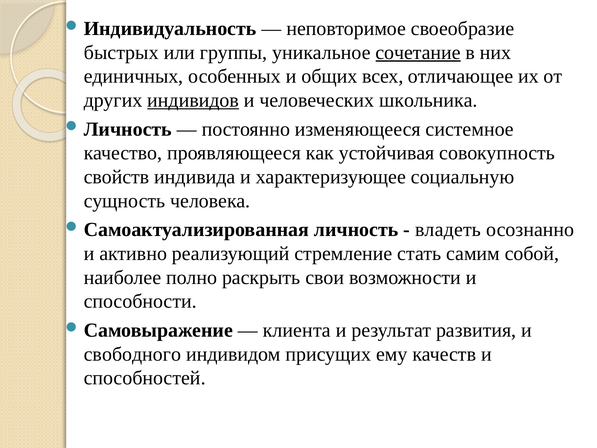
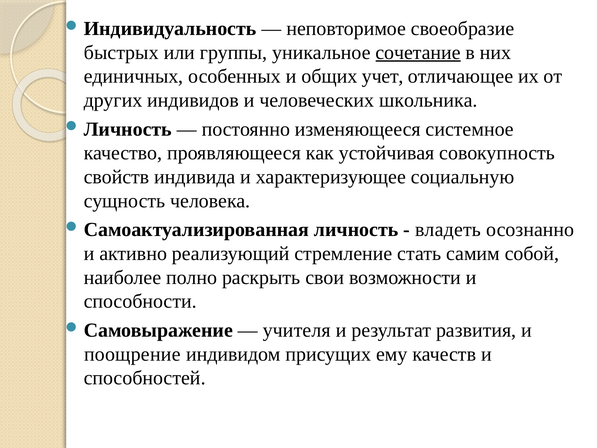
всех: всех -> учет
индивидов underline: present -> none
клиента: клиента -> учителя
свободного: свободного -> поощрение
